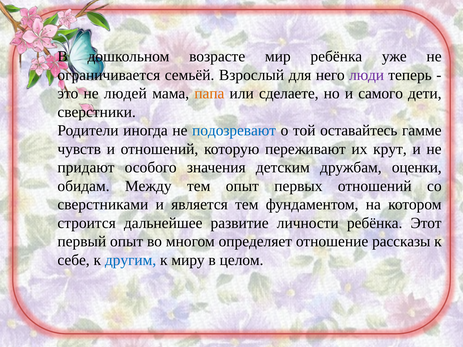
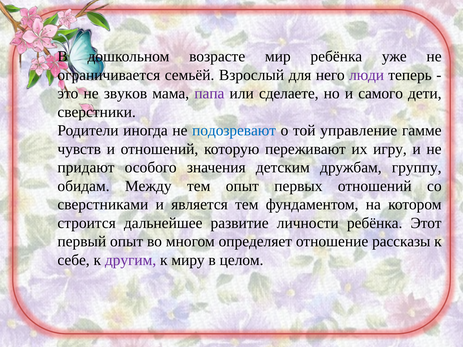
людей: людей -> звуков
папа colour: orange -> purple
оставайтесь: оставайтесь -> управление
крут: крут -> игру
оценки: оценки -> группу
другим colour: blue -> purple
